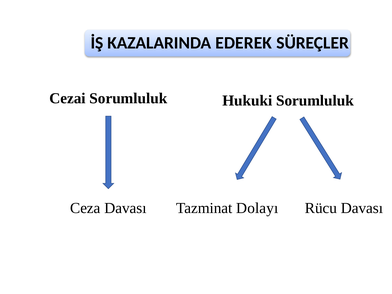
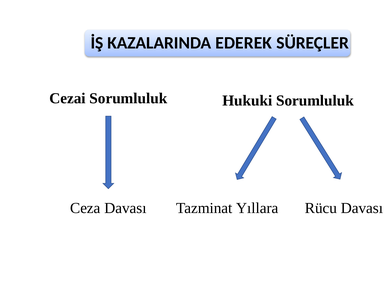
Dolayı: Dolayı -> Yıllara
